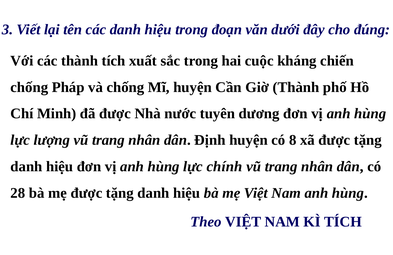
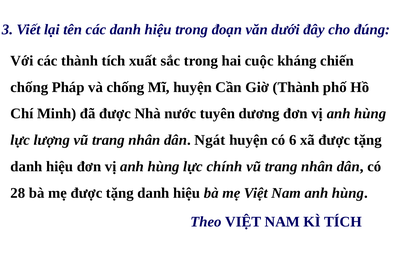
Định: Định -> Ngát
8: 8 -> 6
